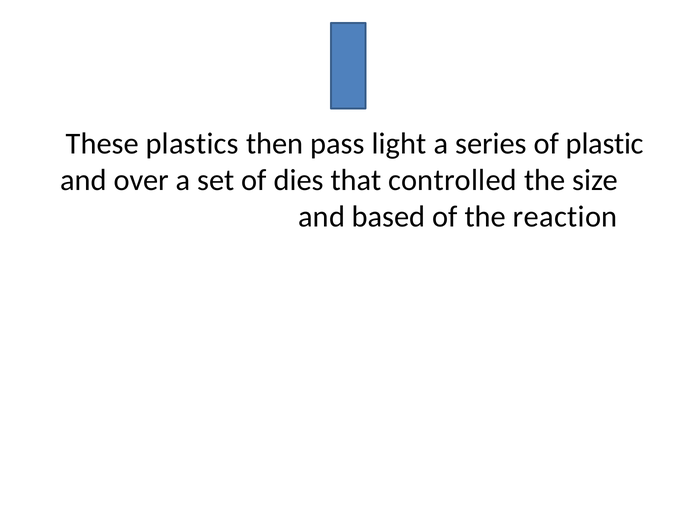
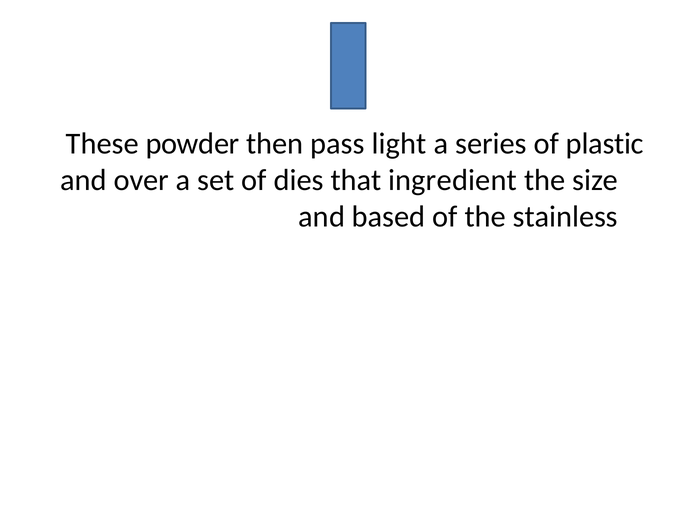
plastics: plastics -> powder
controlled: controlled -> ingredient
reaction: reaction -> stainless
